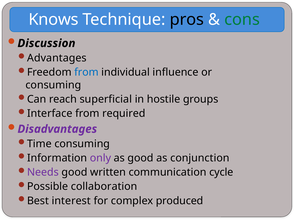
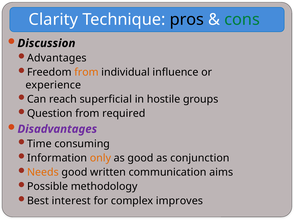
Knows: Knows -> Clarity
from at (86, 72) colour: blue -> orange
consuming at (53, 85): consuming -> experience
Interface: Interface -> Question
only colour: purple -> orange
Needs colour: purple -> orange
cycle: cycle -> aims
collaboration: collaboration -> methodology
produced: produced -> improves
